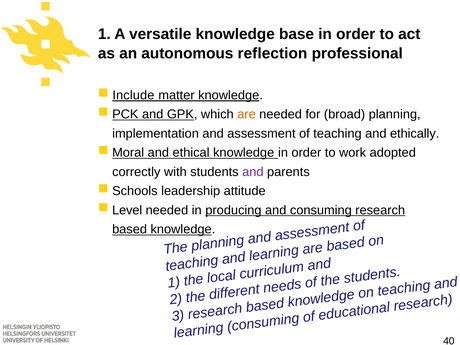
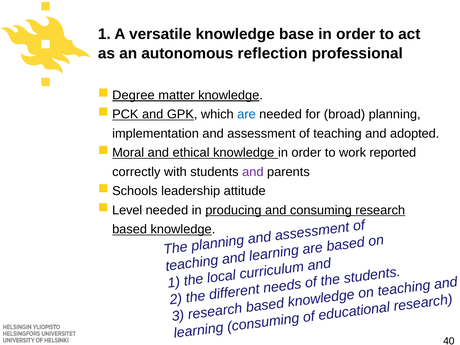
Include: Include -> Degree
are at (246, 114) colour: orange -> blue
ethically: ethically -> adopted
adopted: adopted -> reported
